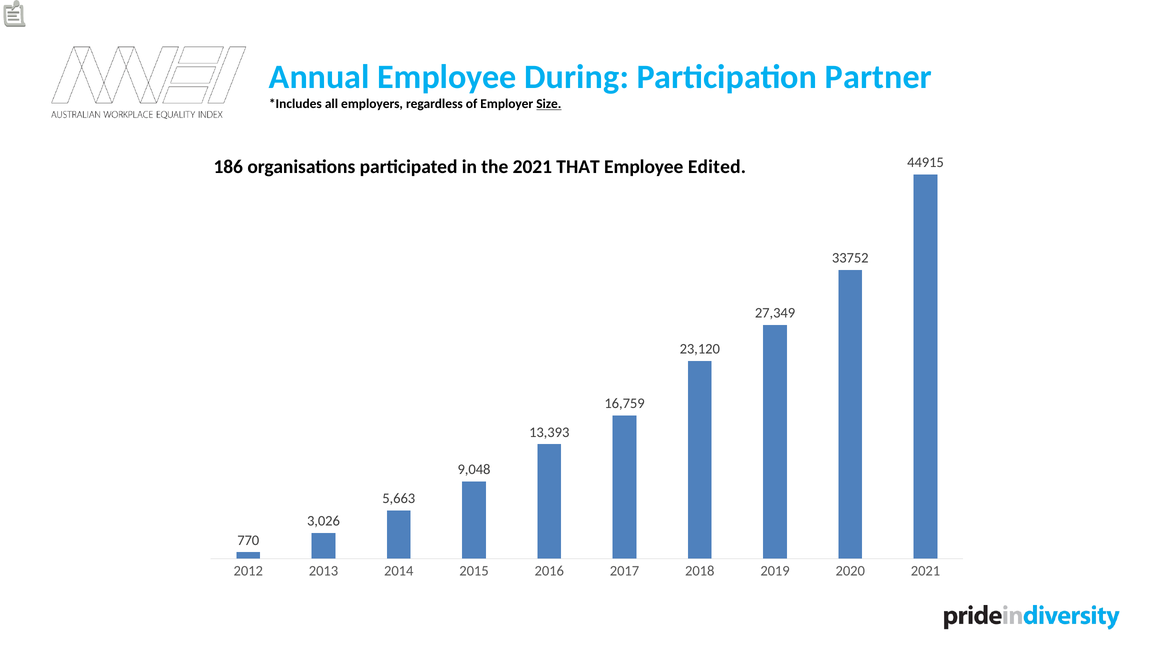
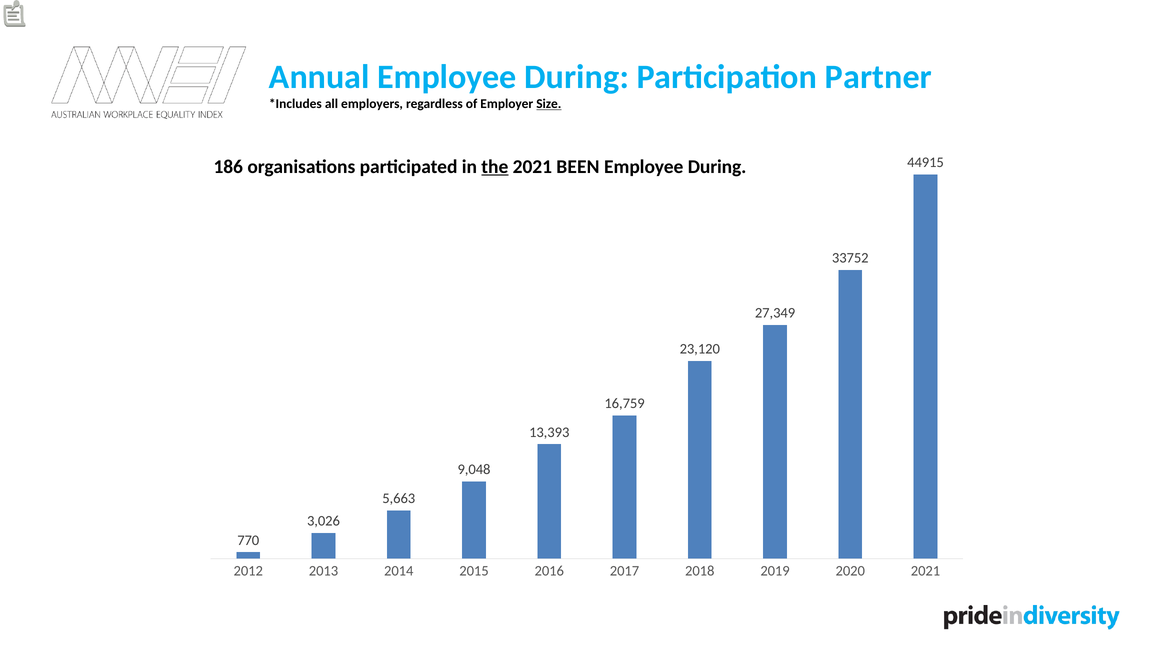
the underline: none -> present
THAT: THAT -> BEEN
Edited at (717, 167): Edited -> During
